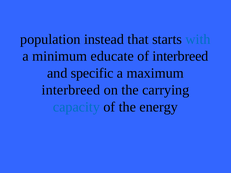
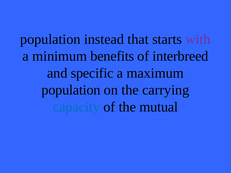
with colour: blue -> purple
educate: educate -> benefits
interbreed at (71, 90): interbreed -> population
energy: energy -> mutual
